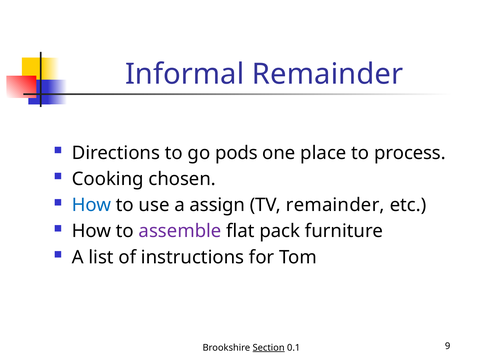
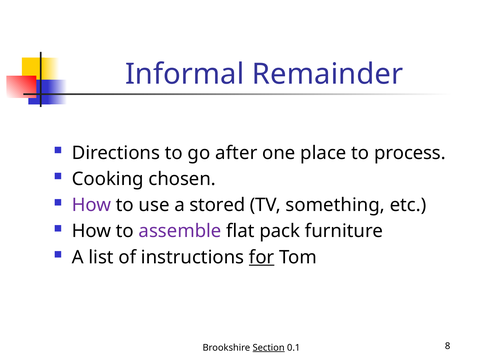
pods: pods -> after
How at (91, 205) colour: blue -> purple
assign: assign -> stored
TV remainder: remainder -> something
for underline: none -> present
9: 9 -> 8
